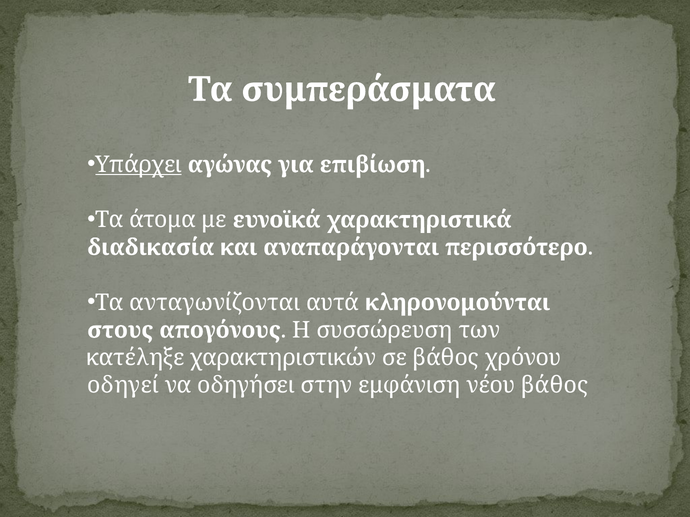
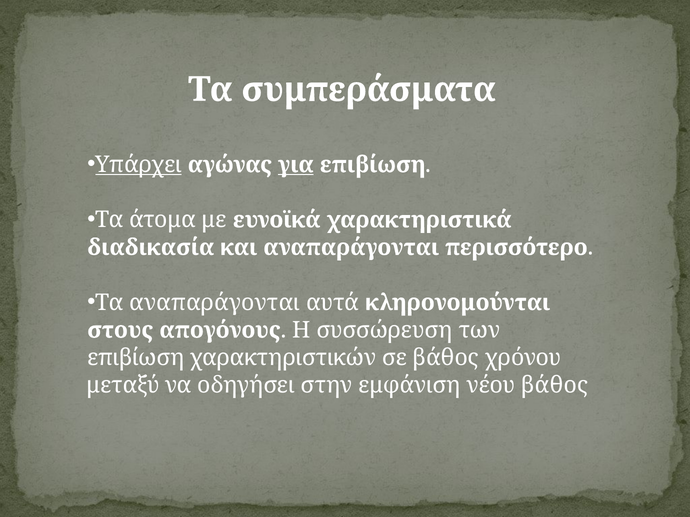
για underline: none -> present
Τα ανταγωνίζονται: ανταγωνίζονται -> αναπαράγονται
κατέληξε at (136, 358): κατέληξε -> επιβίωση
οδηγεί: οδηγεί -> μεταξύ
